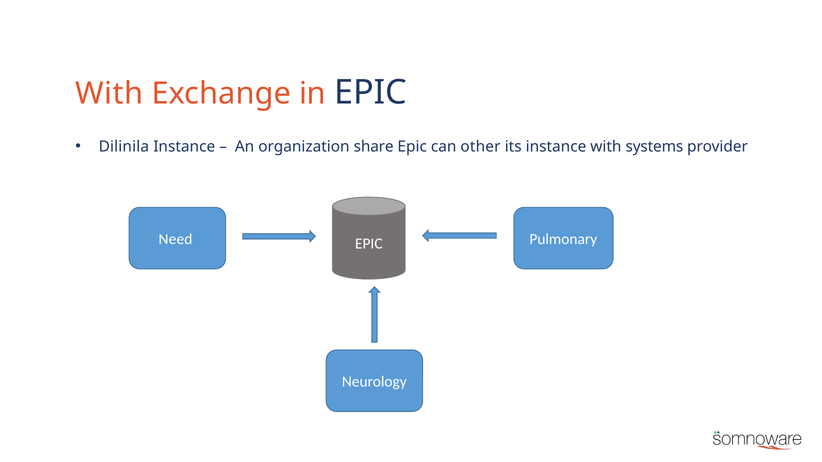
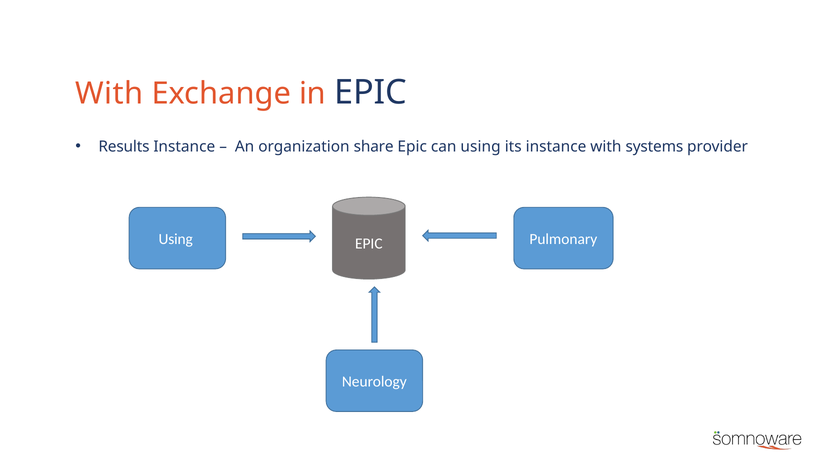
Dilinila: Dilinila -> Results
can other: other -> using
Need at (176, 239): Need -> Using
